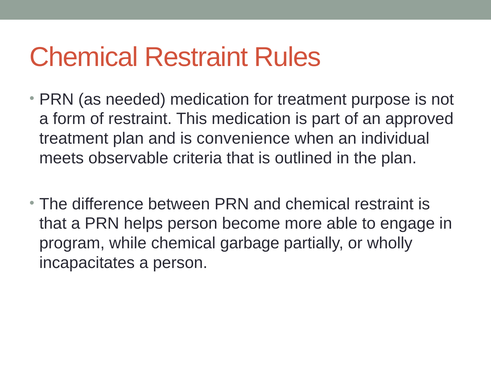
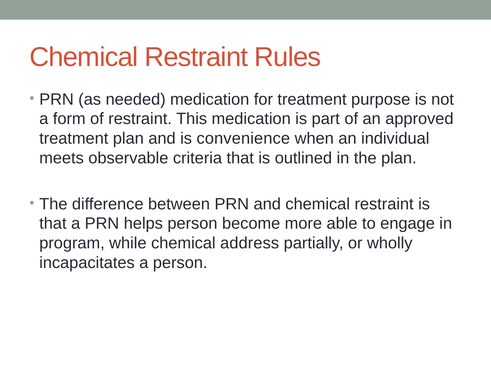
garbage: garbage -> address
